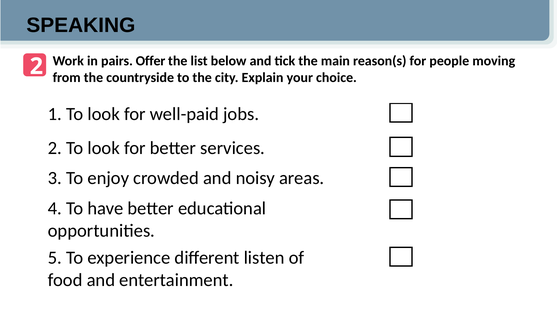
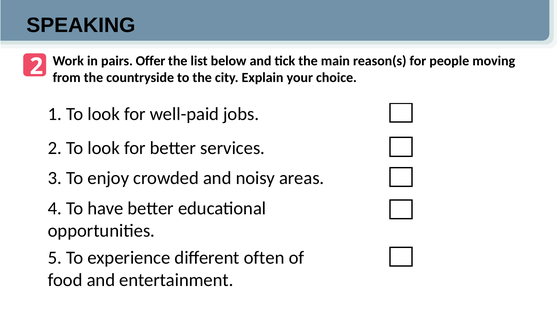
listen: listen -> often
